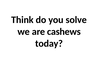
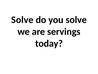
Think at (22, 20): Think -> Solve
cashews: cashews -> servings
